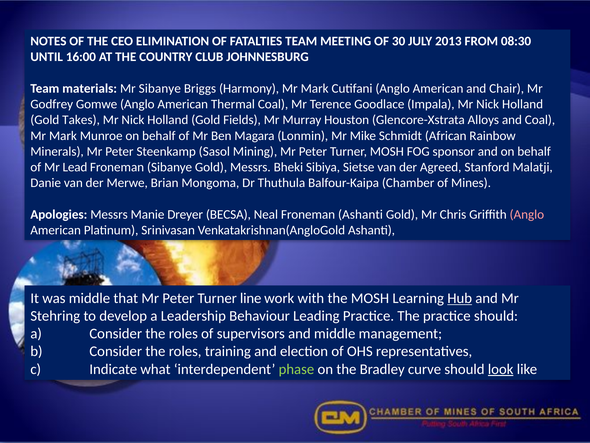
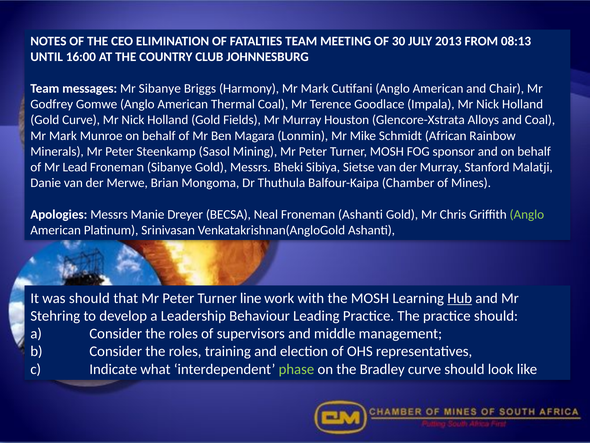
08:30: 08:30 -> 08:13
materials: materials -> messages
Gold Takes: Takes -> Curve
der Agreed: Agreed -> Murray
Anglo at (527, 214) colour: pink -> light green
was middle: middle -> should
look underline: present -> none
